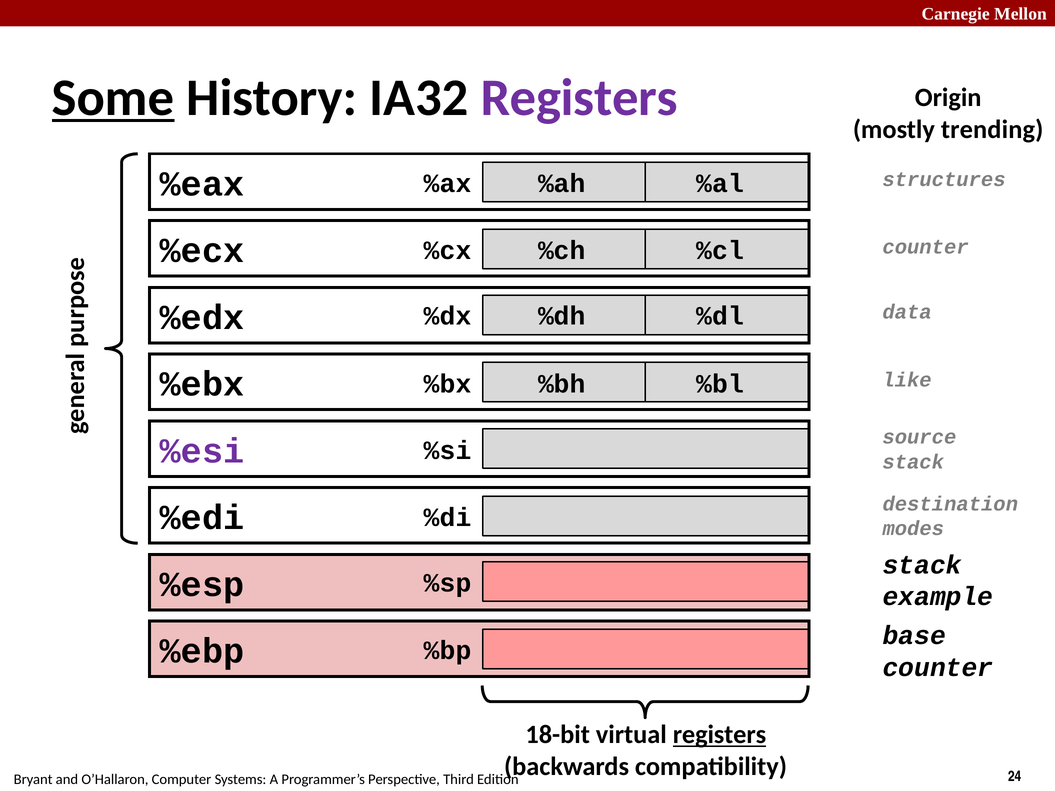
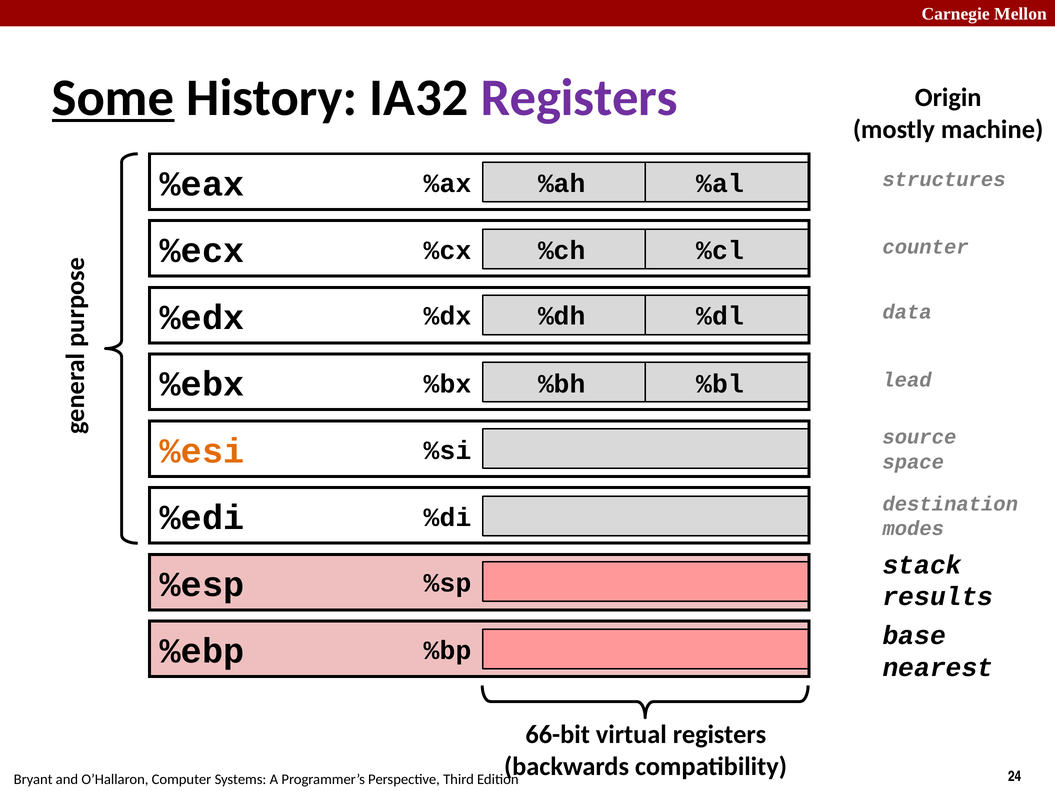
trending: trending -> machine
like: like -> lead
%esi colour: purple -> orange
stack at (913, 462): stack -> space
example: example -> results
counter at (938, 668): counter -> nearest
18-bit: 18-bit -> 66-bit
registers at (719, 735) underline: present -> none
